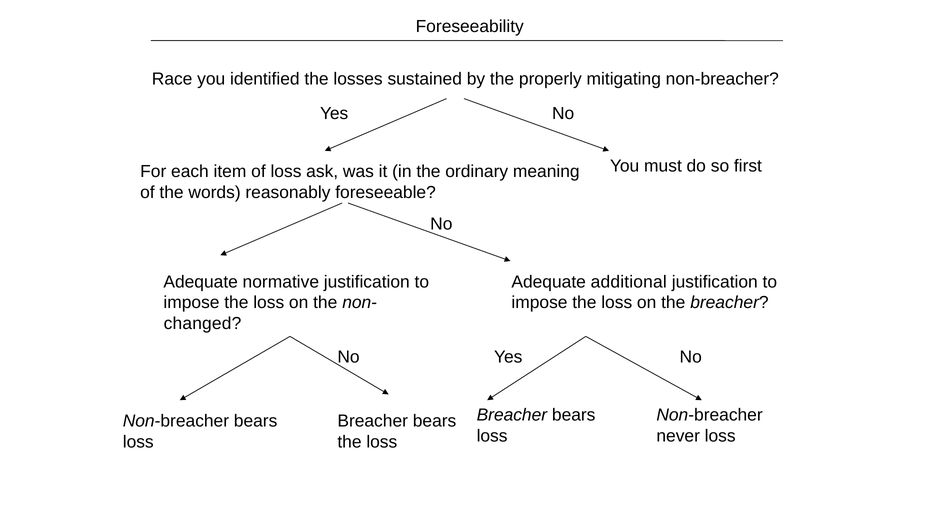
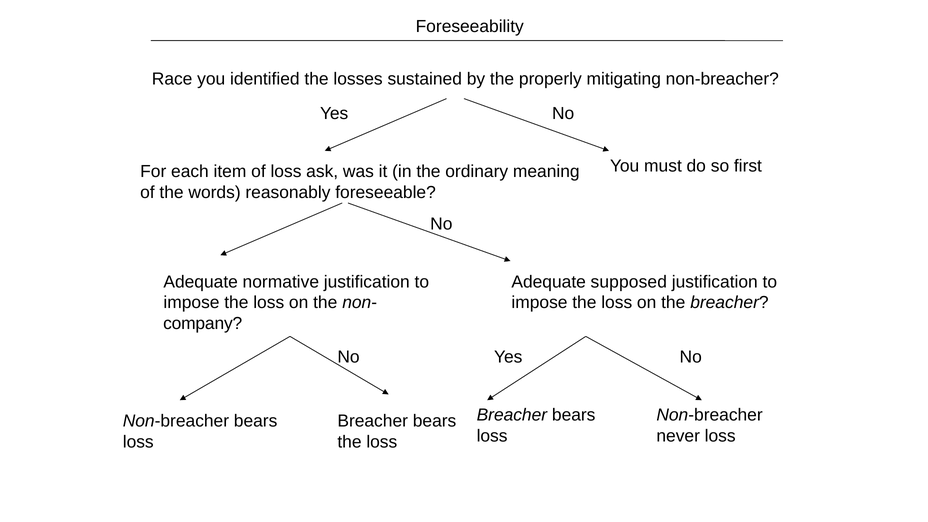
additional: additional -> supposed
changed: changed -> company
